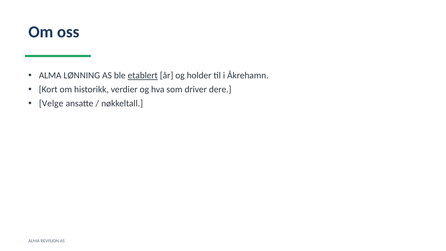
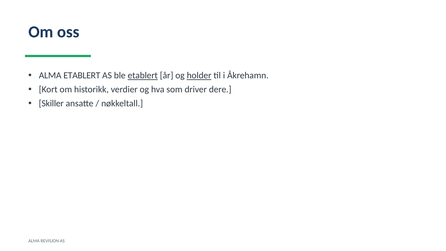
ALMA LØNNING: LØNNING -> ETABLERT
holder underline: none -> present
Velge: Velge -> Skiller
